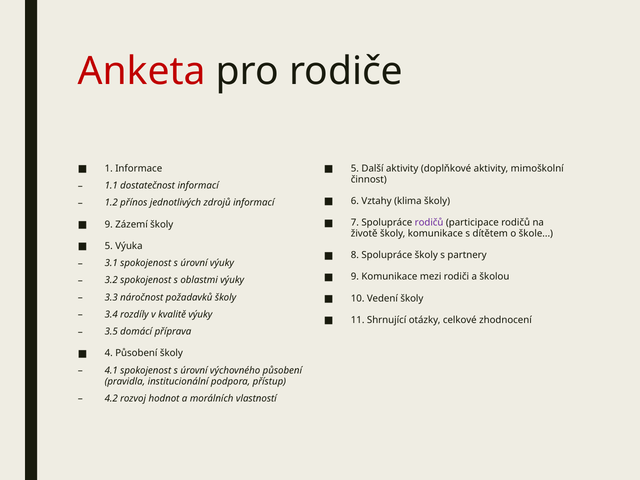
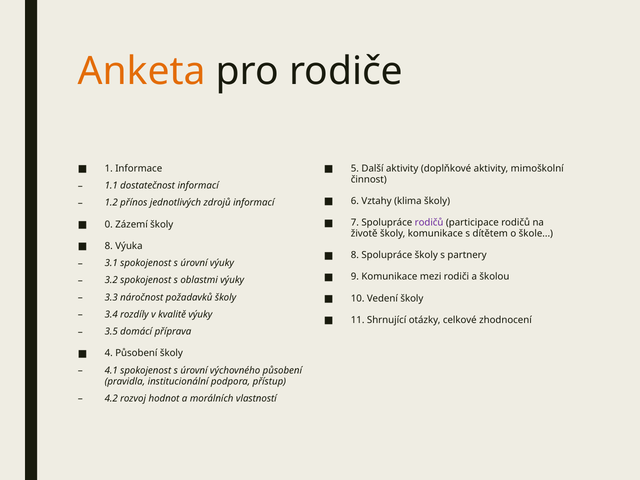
Anketa colour: red -> orange
9 at (109, 224): 9 -> 0
5 at (109, 246): 5 -> 8
